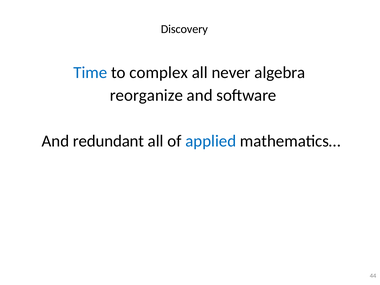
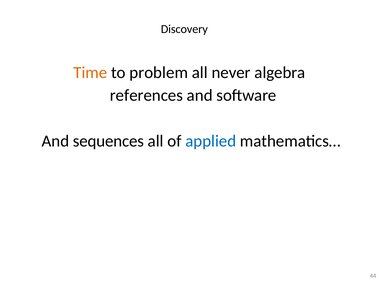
Time colour: blue -> orange
complex: complex -> problem
reorganize: reorganize -> references
redundant: redundant -> sequences
